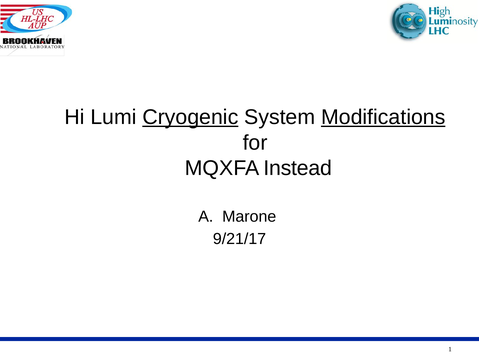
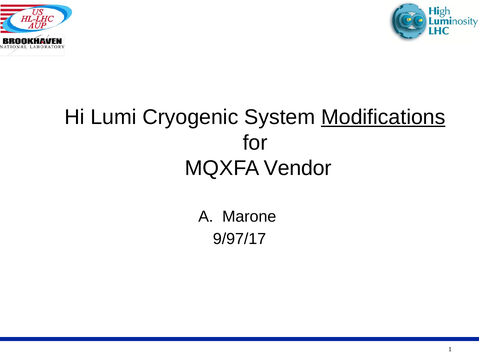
Cryogenic underline: present -> none
Instead: Instead -> Vendor
9/21/17: 9/21/17 -> 9/97/17
